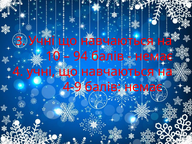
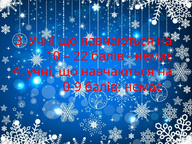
94: 94 -> 22
4-9: 4-9 -> 0-9
